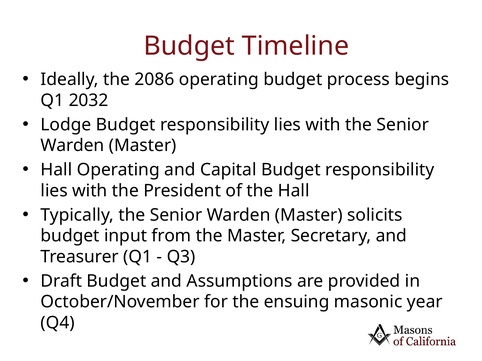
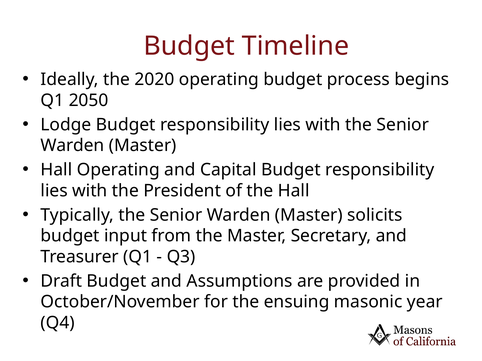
2086: 2086 -> 2020
2032: 2032 -> 2050
